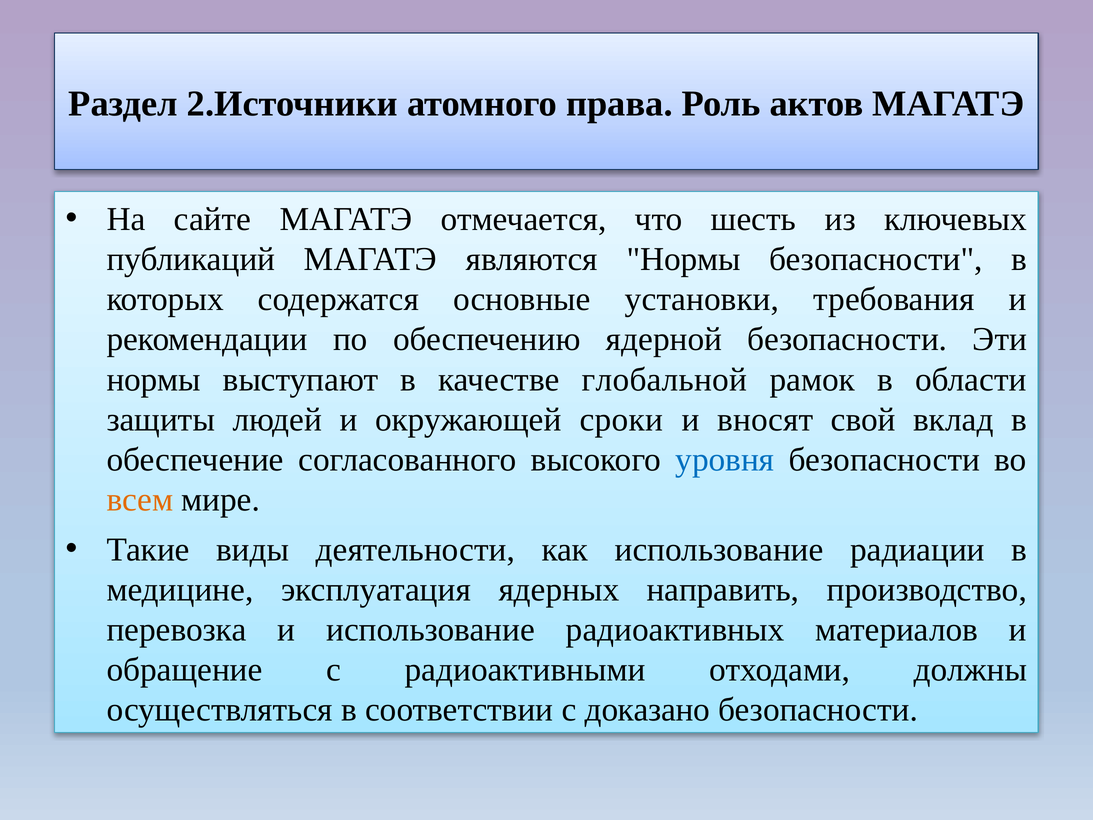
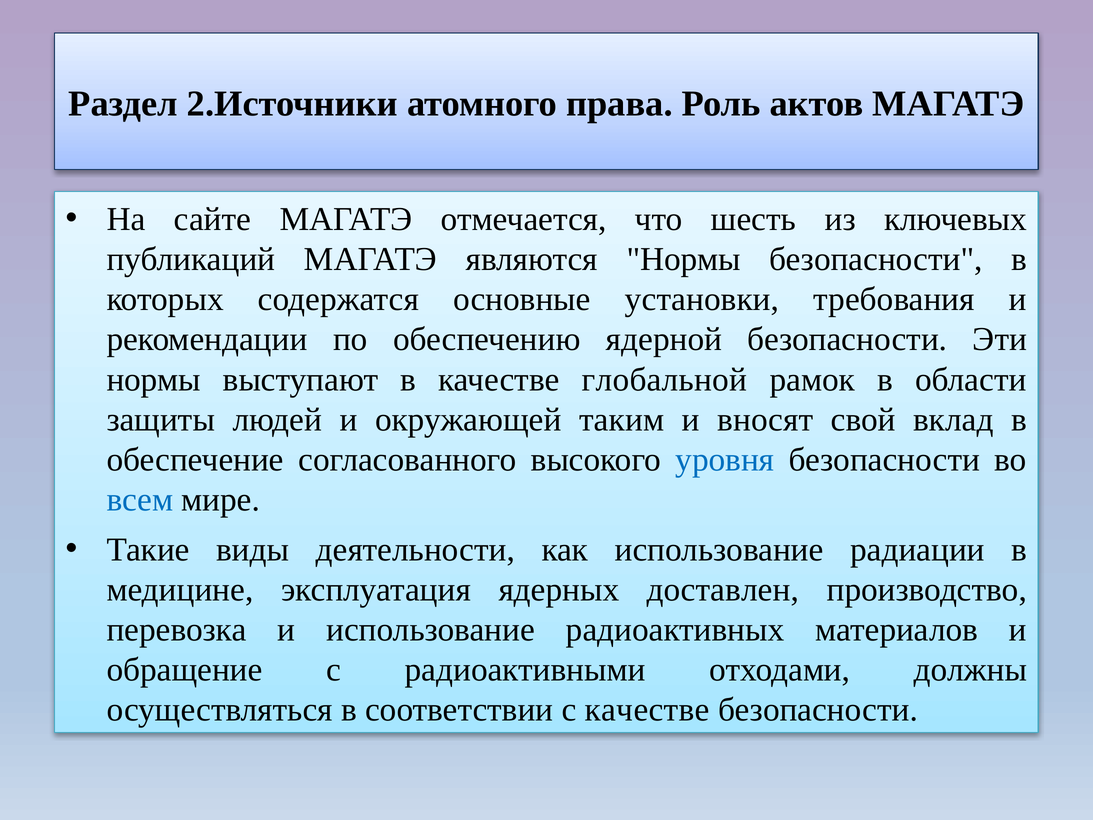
сроки: сроки -> таким
всем colour: orange -> blue
направить: направить -> доставлен
с доказано: доказано -> качестве
